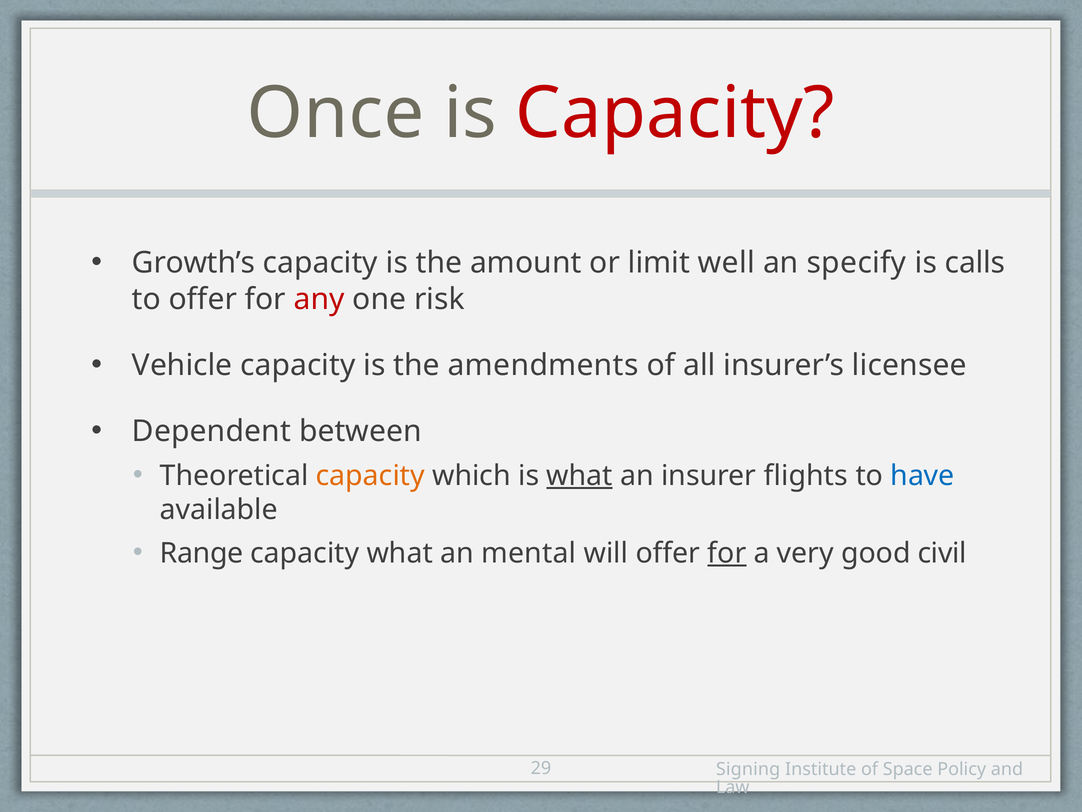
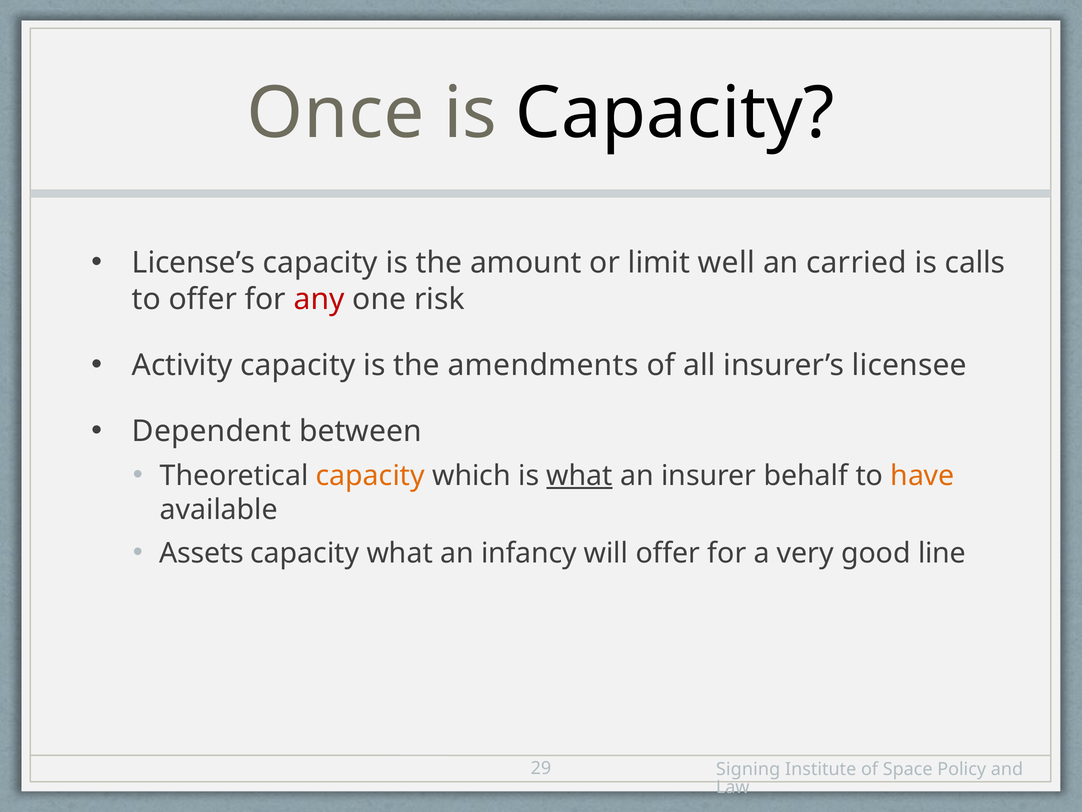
Capacity at (675, 113) colour: red -> black
Growth’s: Growth’s -> License’s
specify: specify -> carried
Vehicle: Vehicle -> Activity
flights: flights -> behalf
have colour: blue -> orange
Range: Range -> Assets
mental: mental -> infancy
for at (727, 553) underline: present -> none
civil: civil -> line
